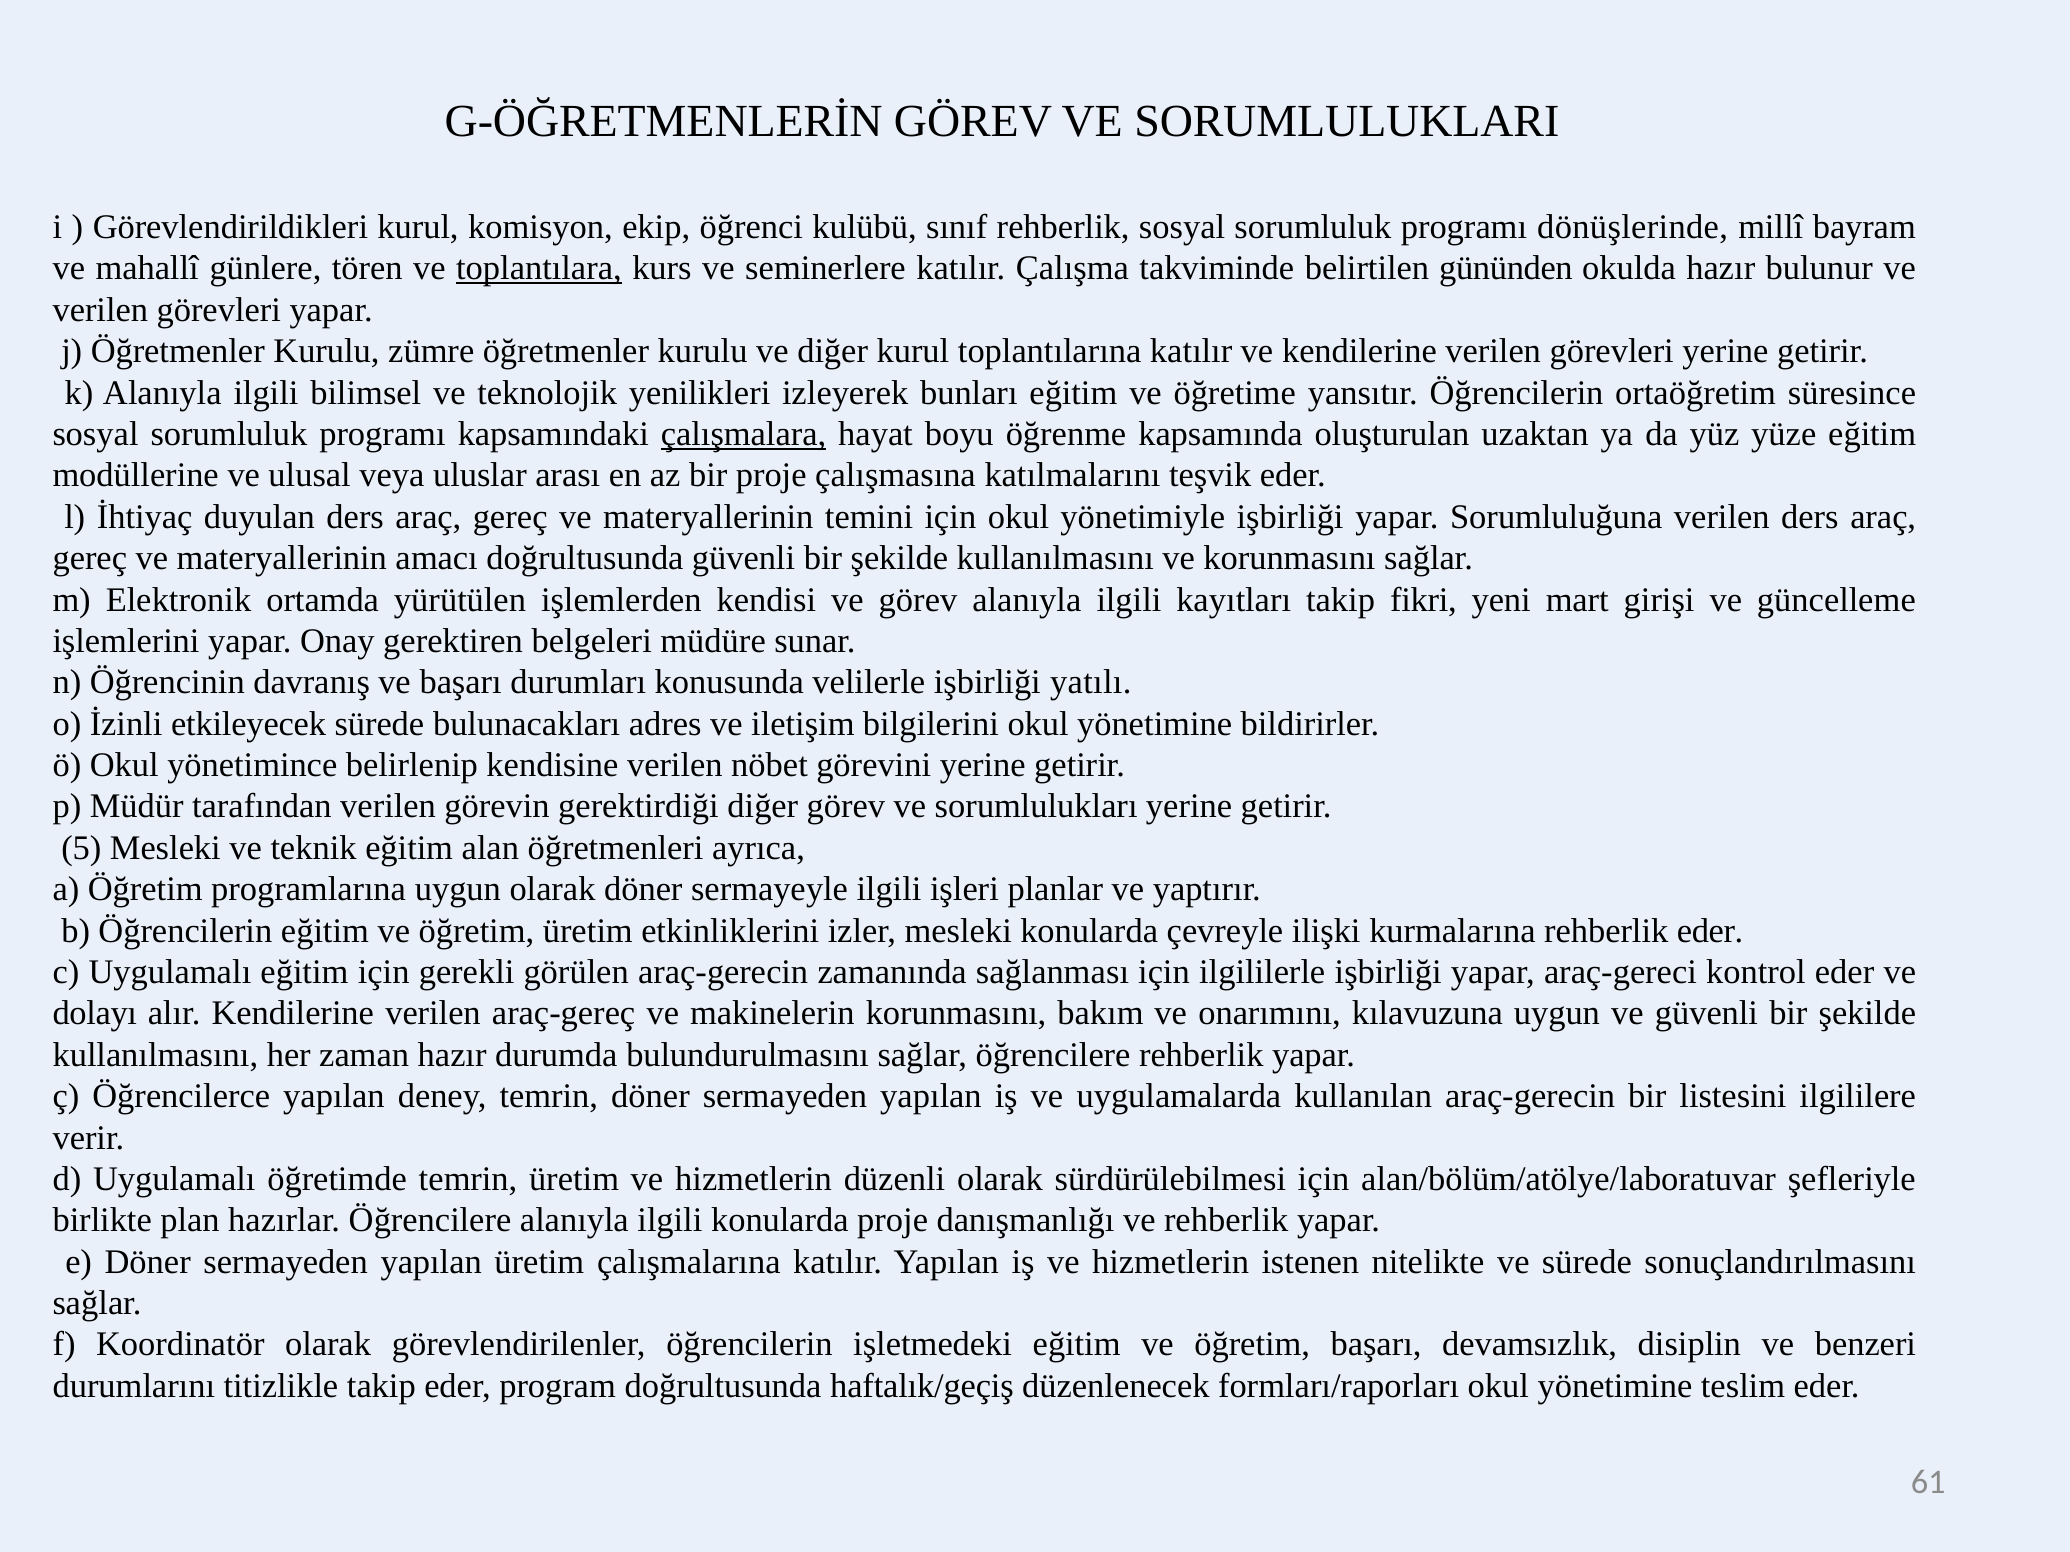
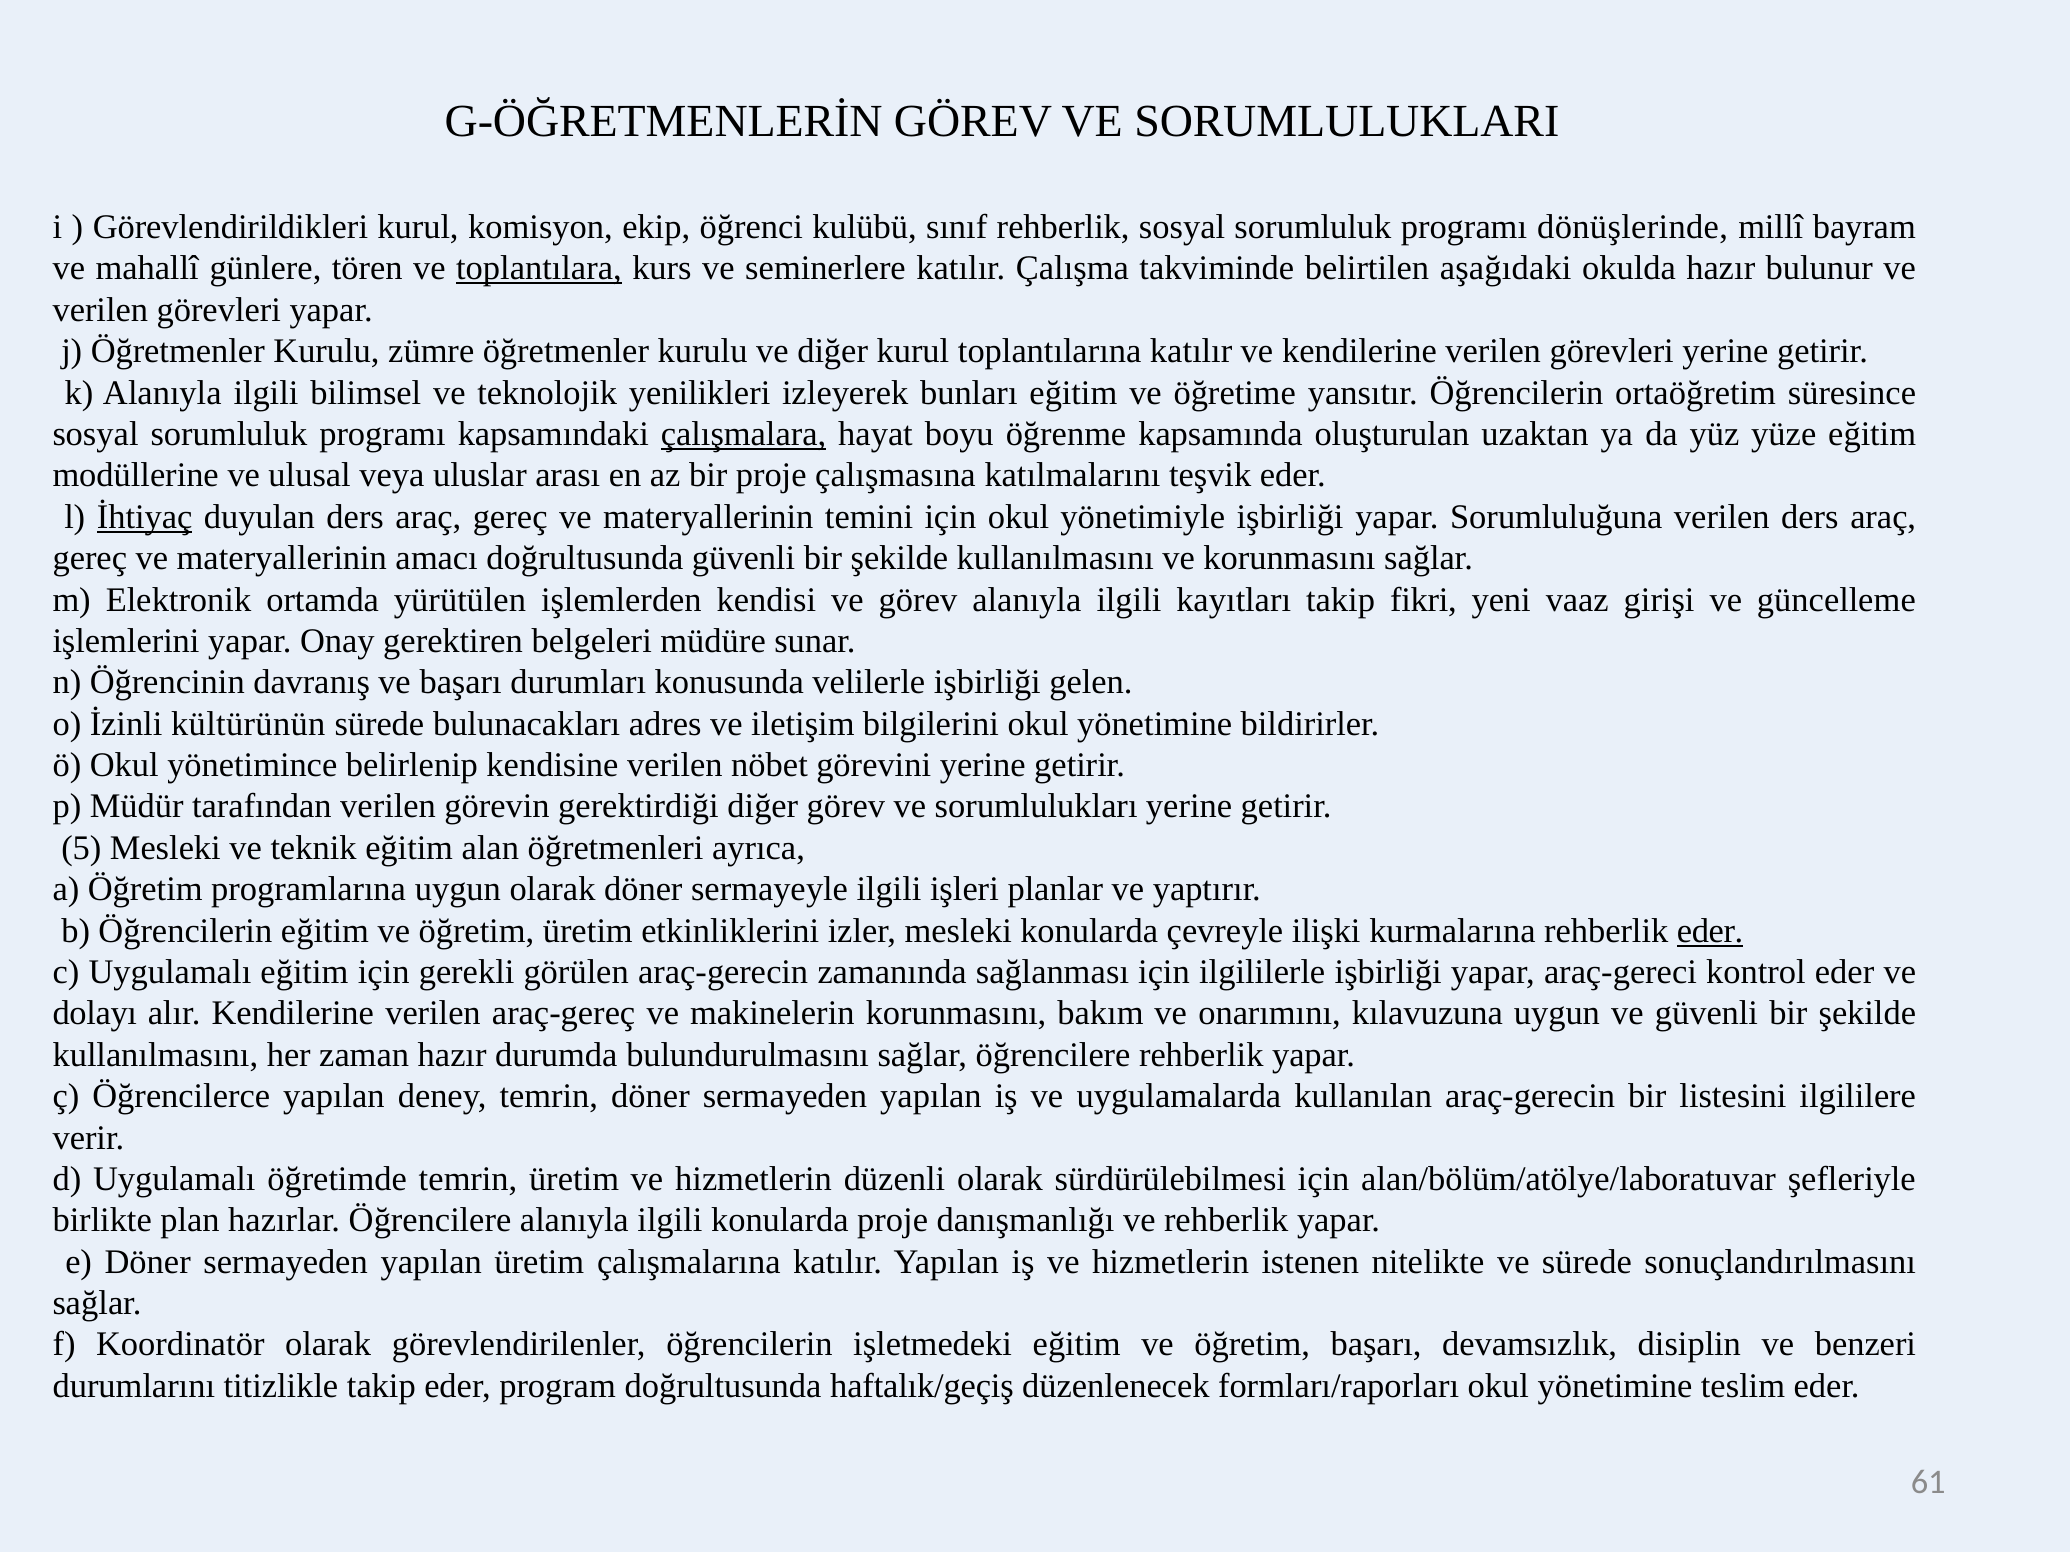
gününden: gününden -> aşağıdaki
İhtiyaç underline: none -> present
mart: mart -> vaaz
yatılı: yatılı -> gelen
etkileyecek: etkileyecek -> kültürünün
eder at (1710, 931) underline: none -> present
